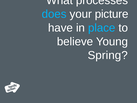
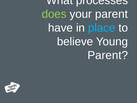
does colour: light blue -> light green
your picture: picture -> parent
Spring at (108, 55): Spring -> Parent
